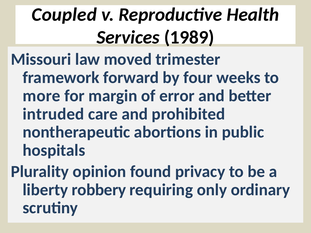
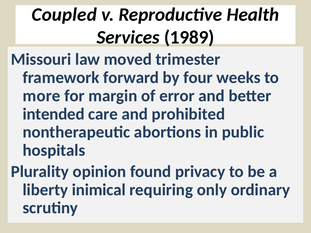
intruded: intruded -> intended
robbery: robbery -> inimical
